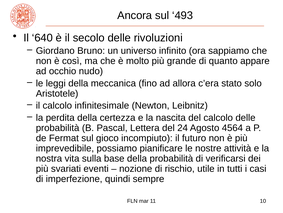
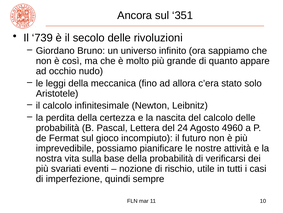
493: 493 -> 351
640: 640 -> 739
4564: 4564 -> 4960
